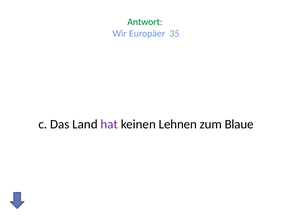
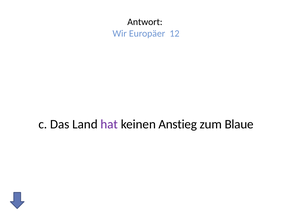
Antwort colour: green -> black
35: 35 -> 12
Lehnen: Lehnen -> Anstieg
